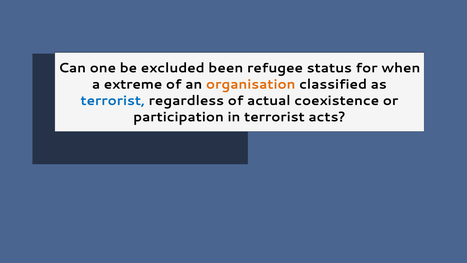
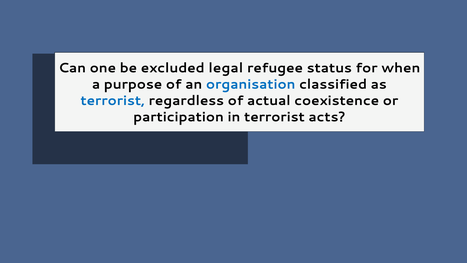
been: been -> legal
extreme: extreme -> purpose
organisation colour: orange -> blue
